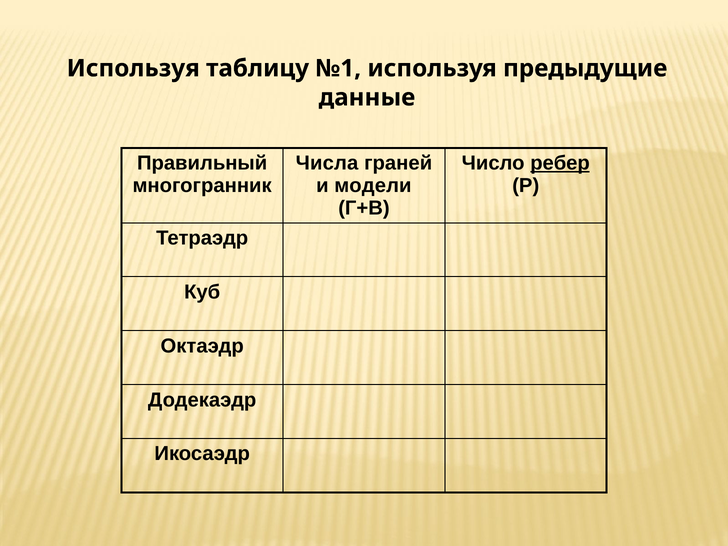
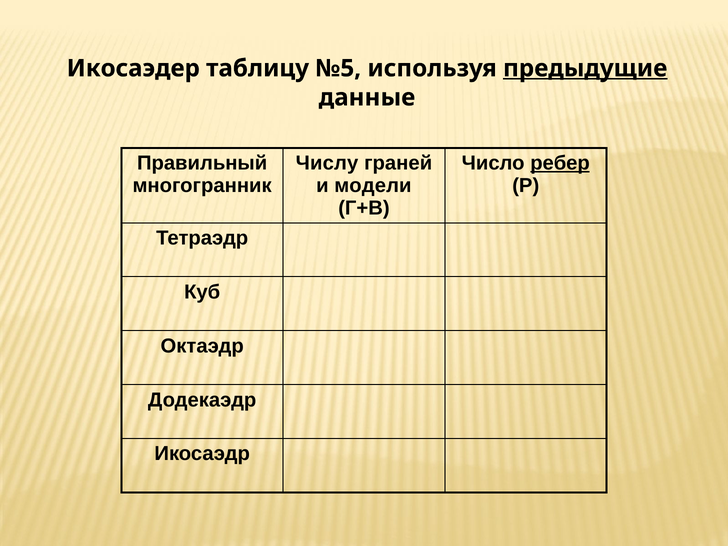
Используя at (133, 68): Используя -> Икосаэдер
№1: №1 -> №5
предыдущие underline: none -> present
Числа: Числа -> Числу
